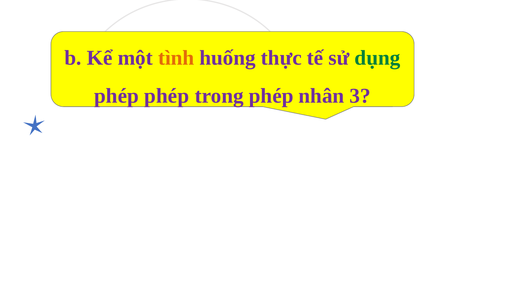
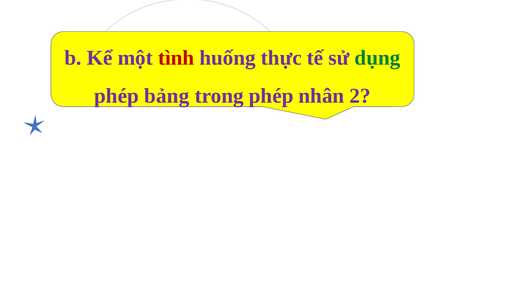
tình colour: orange -> red
phép phép: phép -> bảng
3: 3 -> 2
